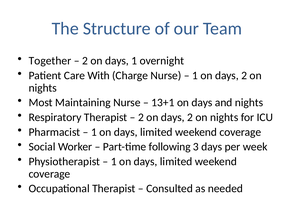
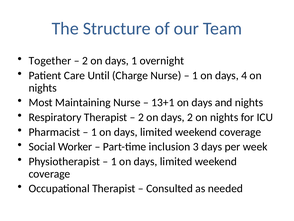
With: With -> Until
1 on days 2: 2 -> 4
following: following -> inclusion
